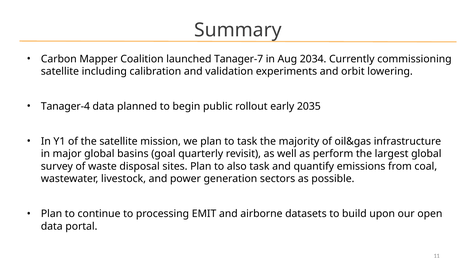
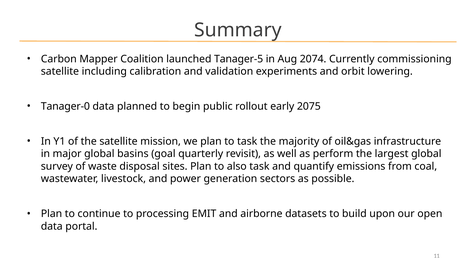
Tanager-7: Tanager-7 -> Tanager-5
2034: 2034 -> 2074
Tanager-4: Tanager-4 -> Tanager-0
2035: 2035 -> 2075
